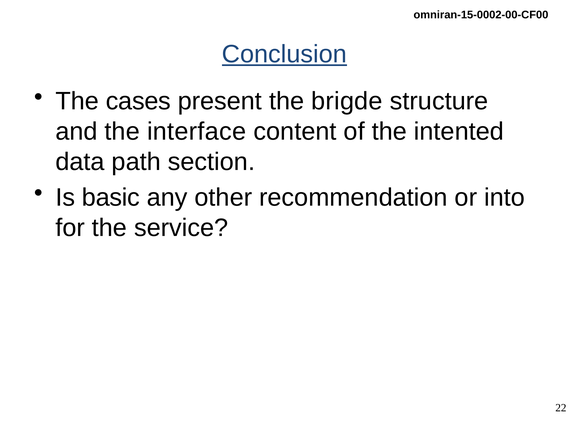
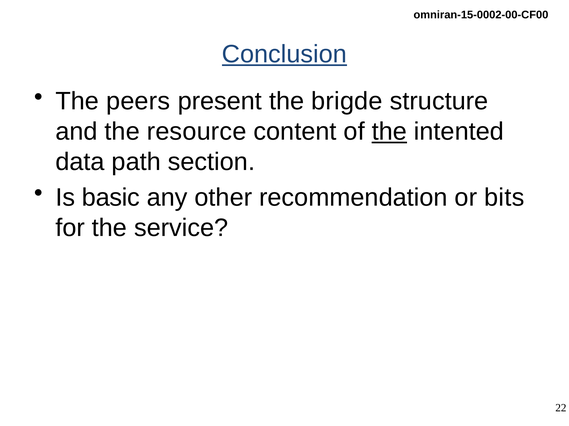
cases: cases -> peers
interface: interface -> resource
the at (389, 132) underline: none -> present
into: into -> bits
